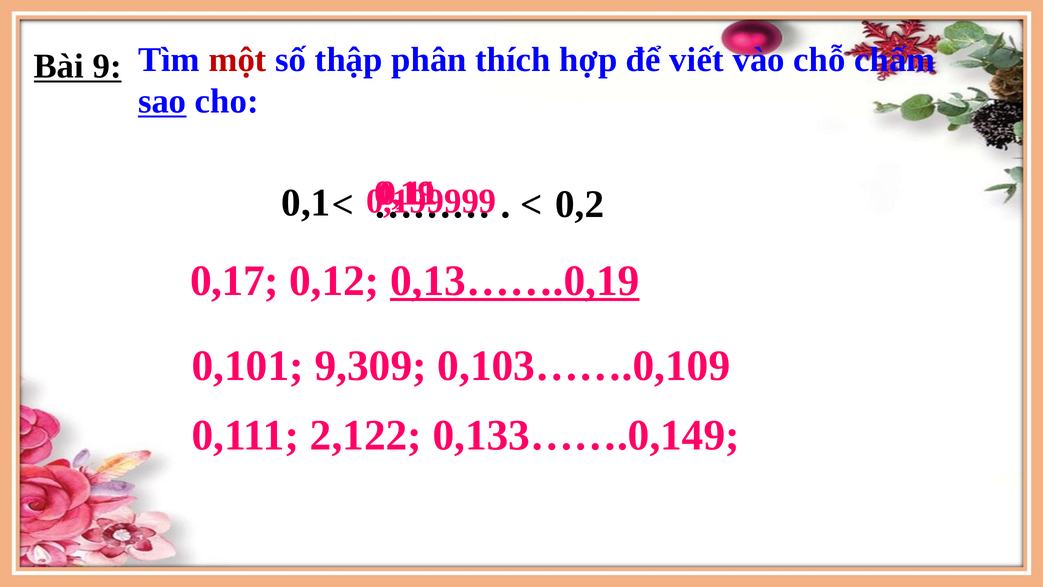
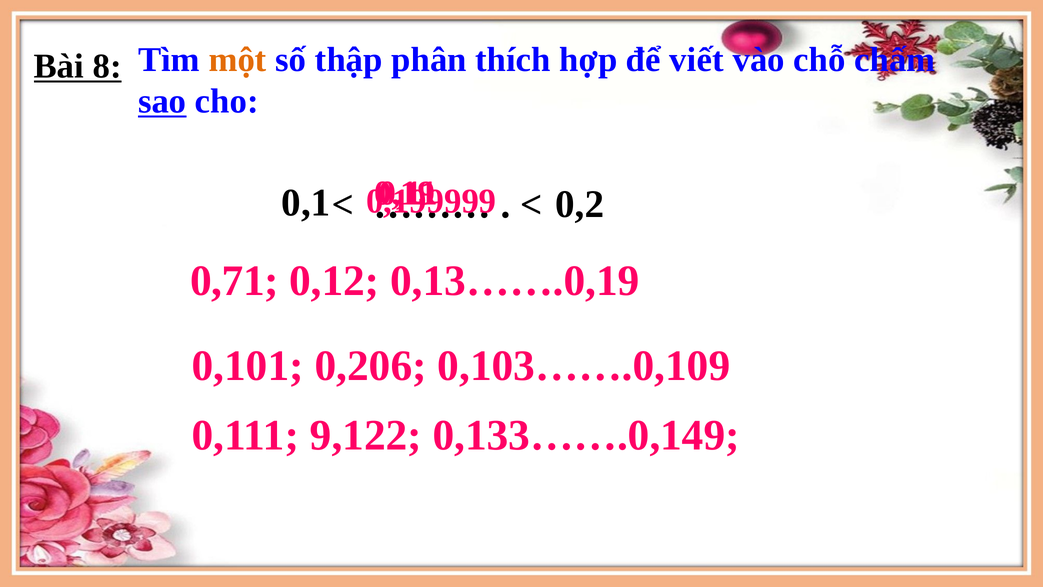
một colour: red -> orange
9: 9 -> 8
0,17: 0,17 -> 0,71
0,13…….0,19 underline: present -> none
9,309: 9,309 -> 0,206
2,122: 2,122 -> 9,122
